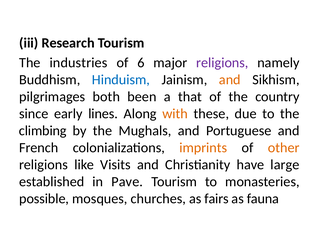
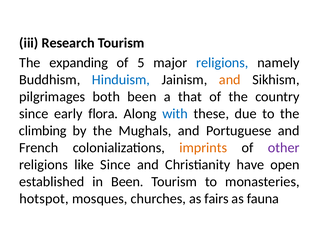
industries: industries -> expanding
6: 6 -> 5
religions at (222, 63) colour: purple -> blue
lines: lines -> flora
with colour: orange -> blue
other colour: orange -> purple
like Visits: Visits -> Since
large: large -> open
in Pave: Pave -> Been
possible: possible -> hotspot
